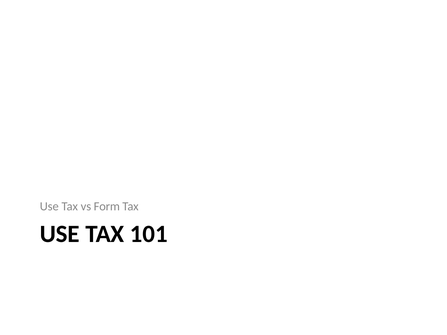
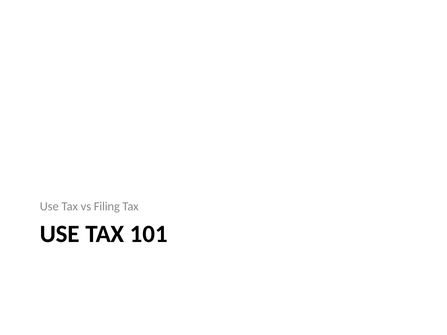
Form: Form -> Filing
